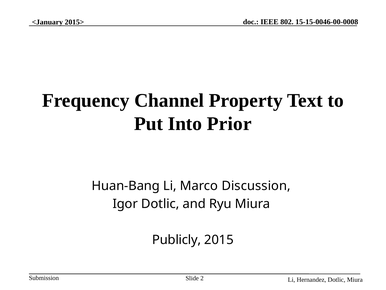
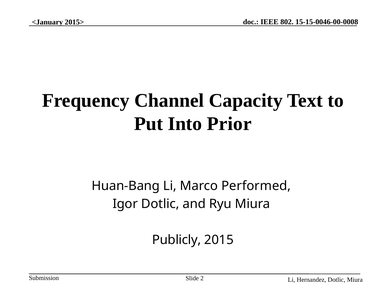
Property: Property -> Capacity
Discussion: Discussion -> Performed
